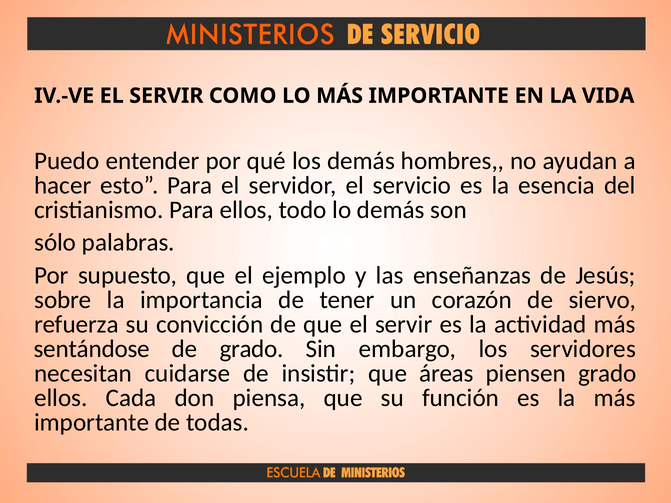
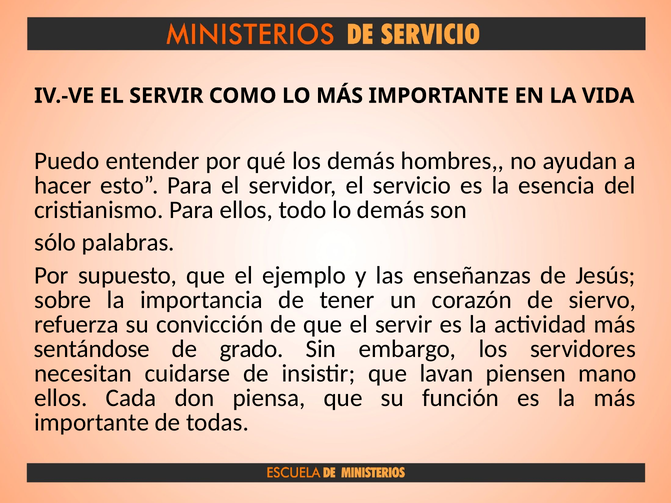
áreas: áreas -> lavan
piensen grado: grado -> mano
